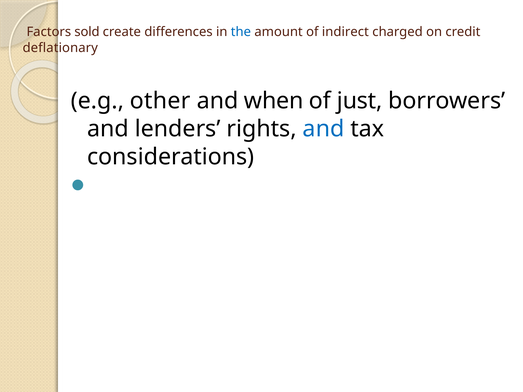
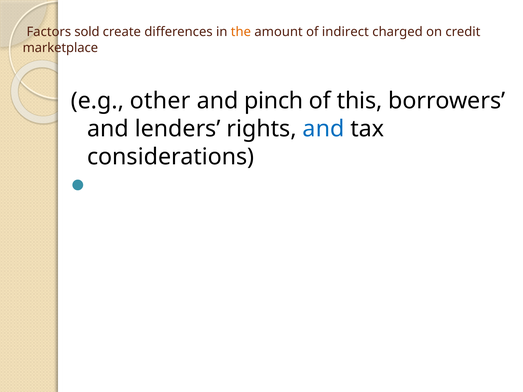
the colour: blue -> orange
deflationary: deflationary -> marketplace
when: when -> pinch
just: just -> this
